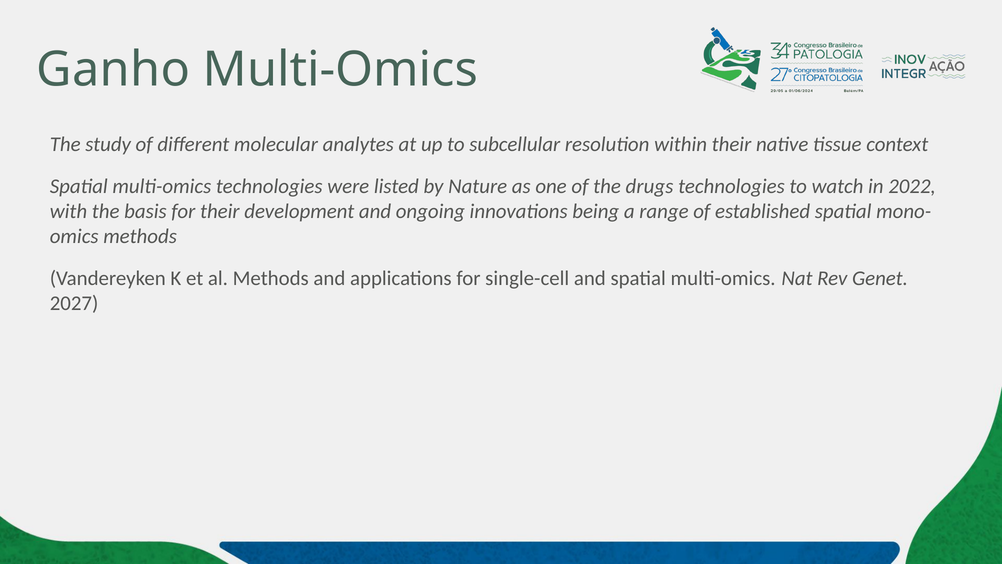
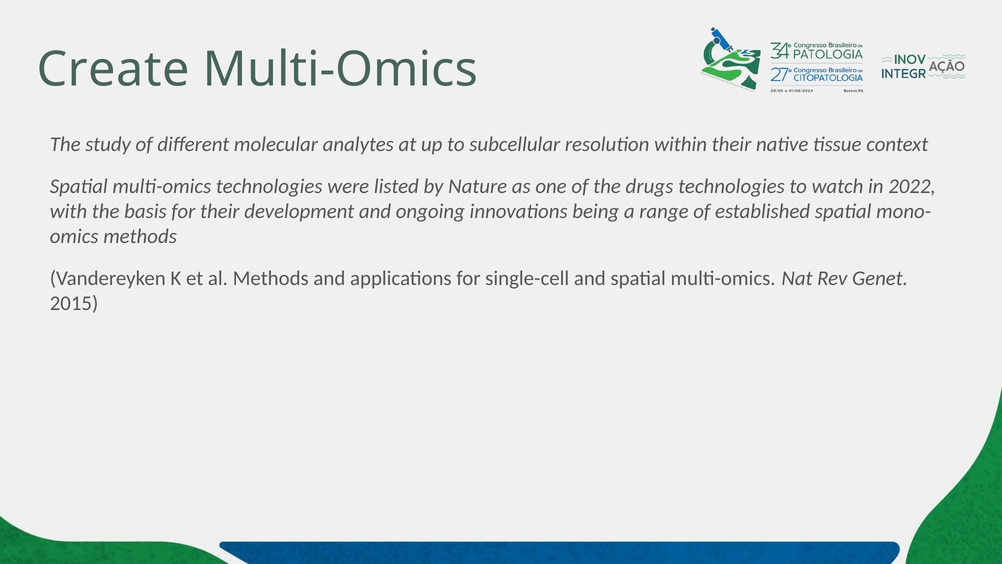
Ganho: Ganho -> Create
2027: 2027 -> 2015
